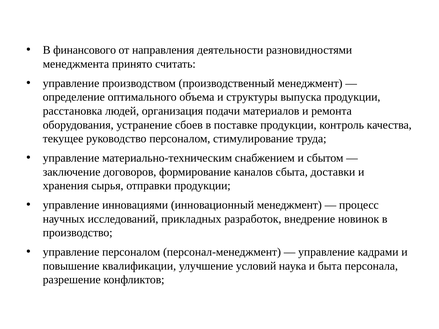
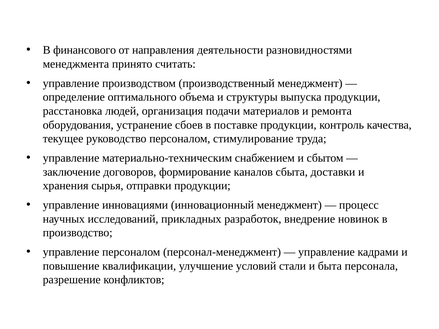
наука: наука -> стали
